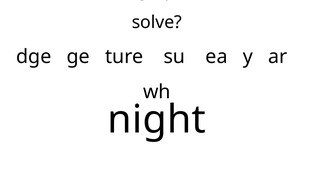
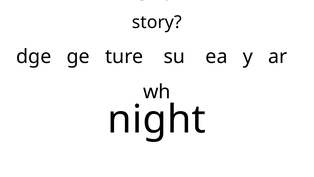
solve: solve -> story
